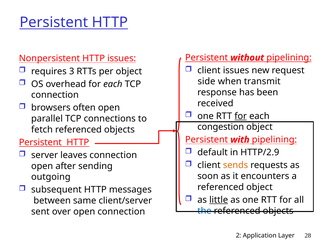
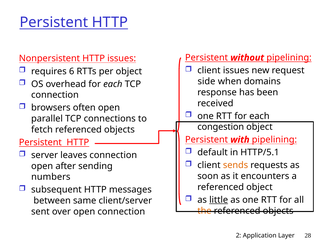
3: 3 -> 6
transmit: transmit -> domains
for at (241, 116) underline: present -> none
HTTP/2.9: HTTP/2.9 -> HTTP/5.1
outgoing: outgoing -> numbers
the colour: blue -> orange
